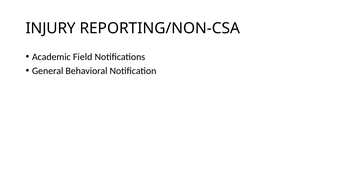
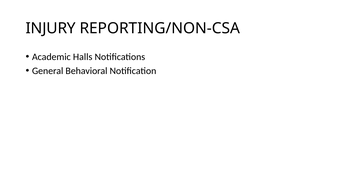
Field: Field -> Halls
